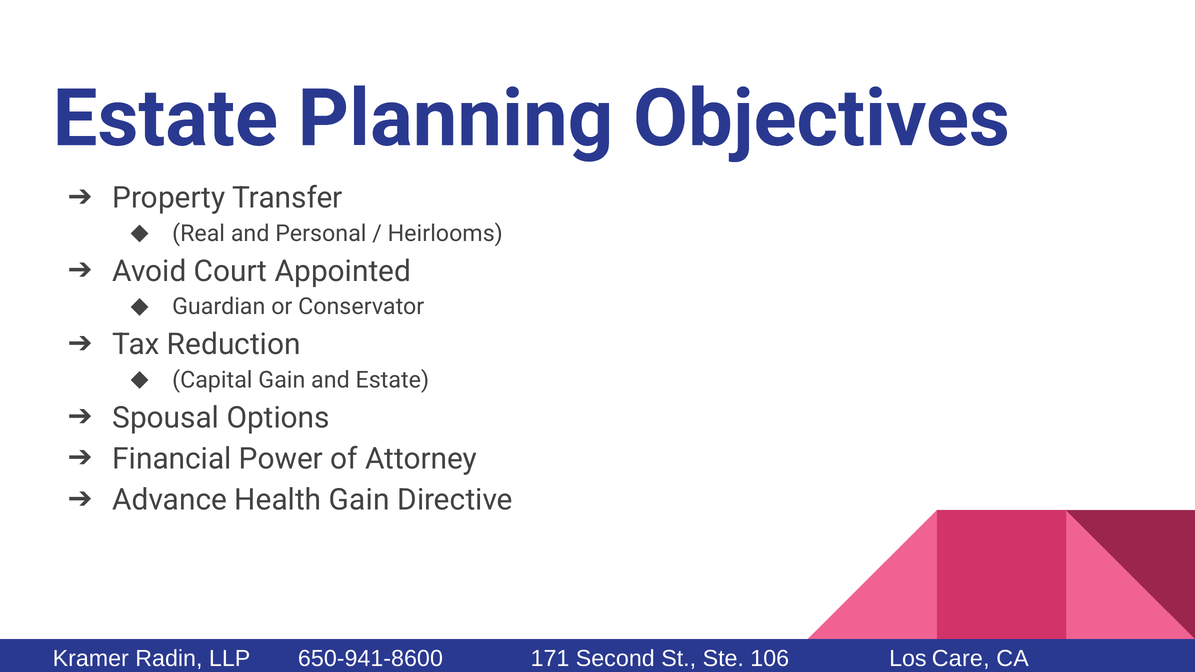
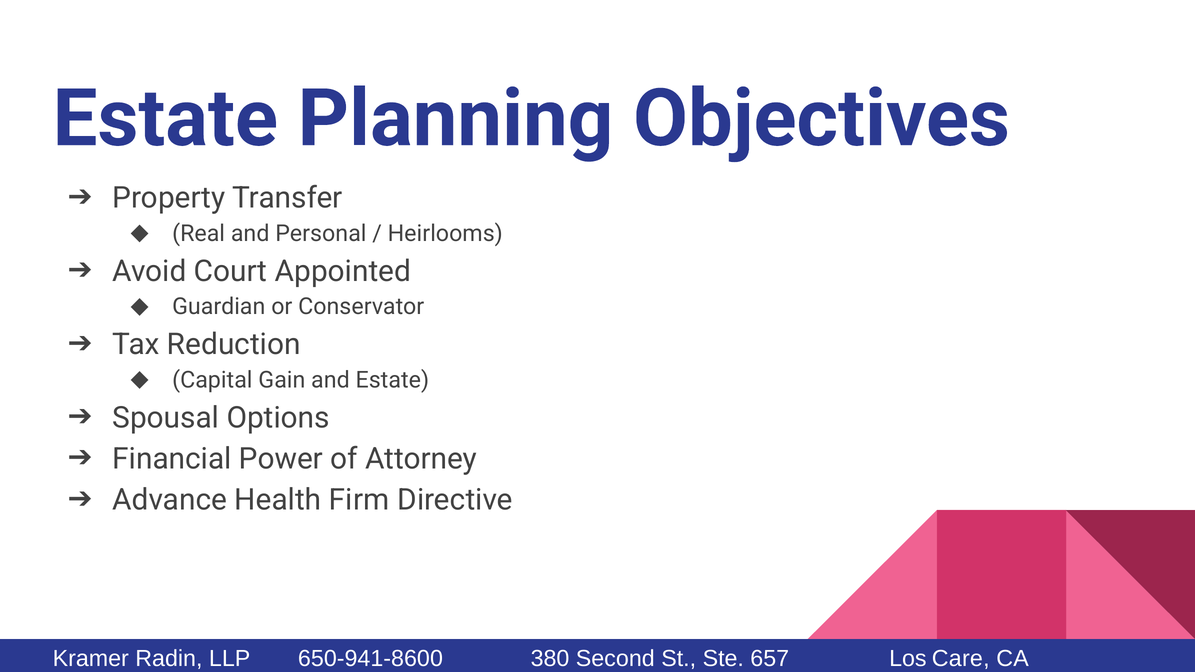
Health Gain: Gain -> Firm
171: 171 -> 380
106: 106 -> 657
